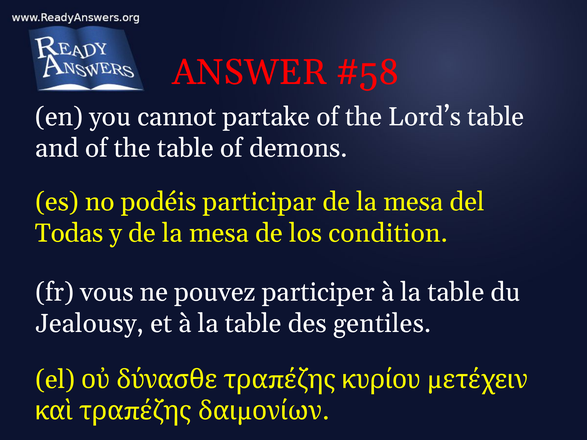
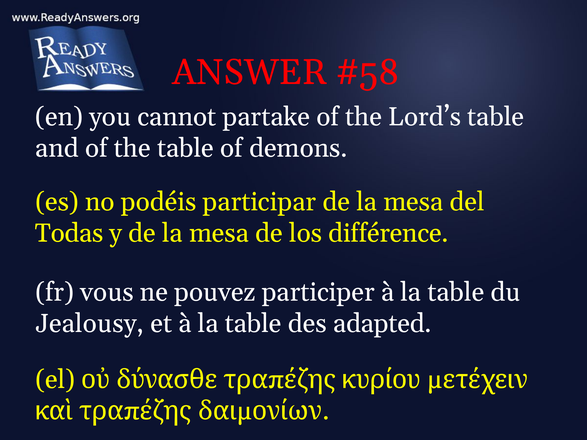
condition: condition -> différence
gentiles: gentiles -> adapted
